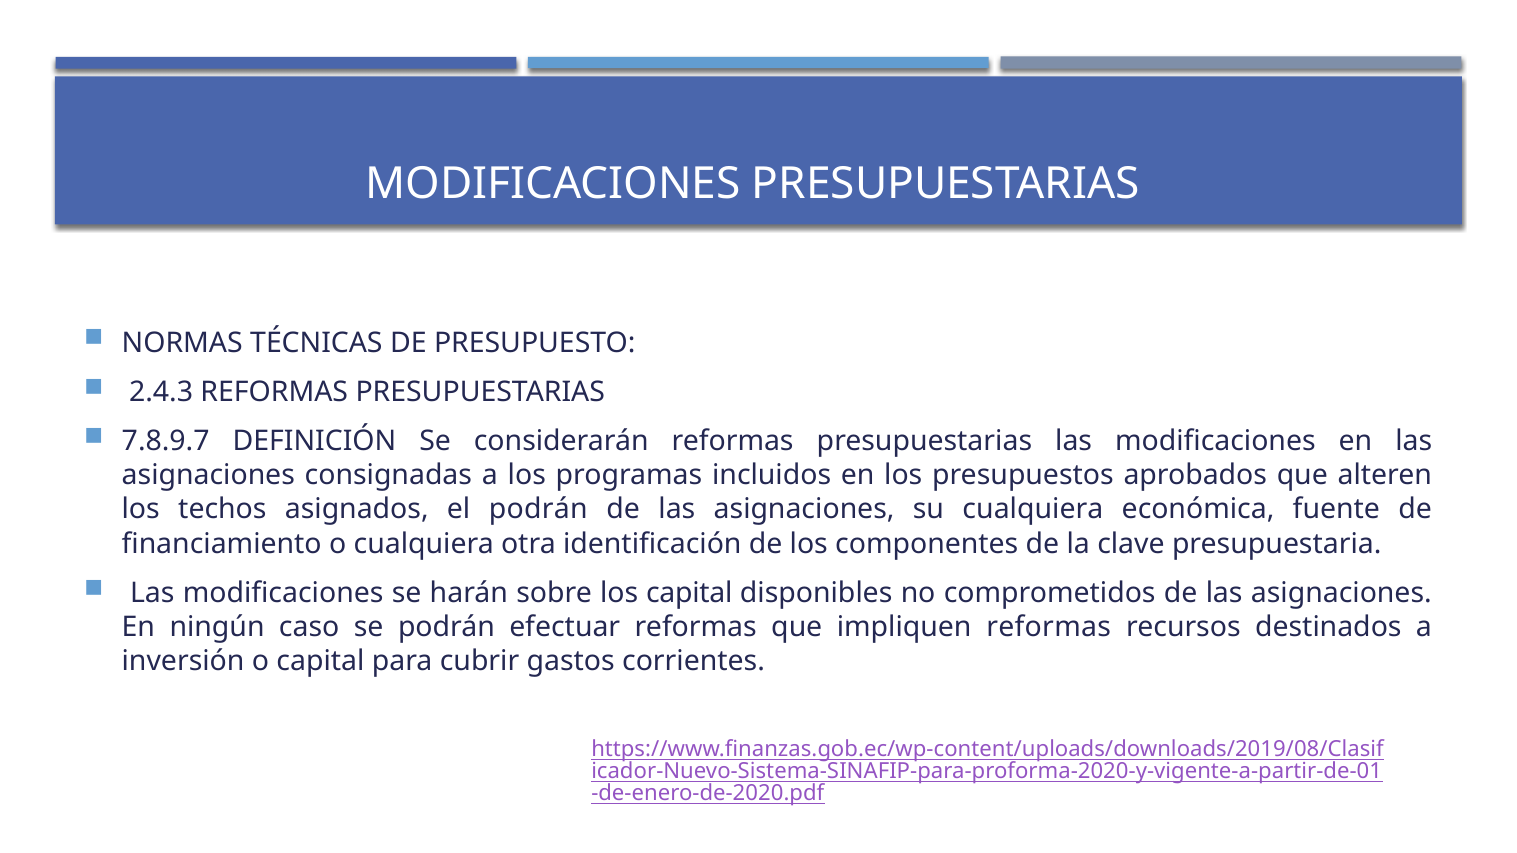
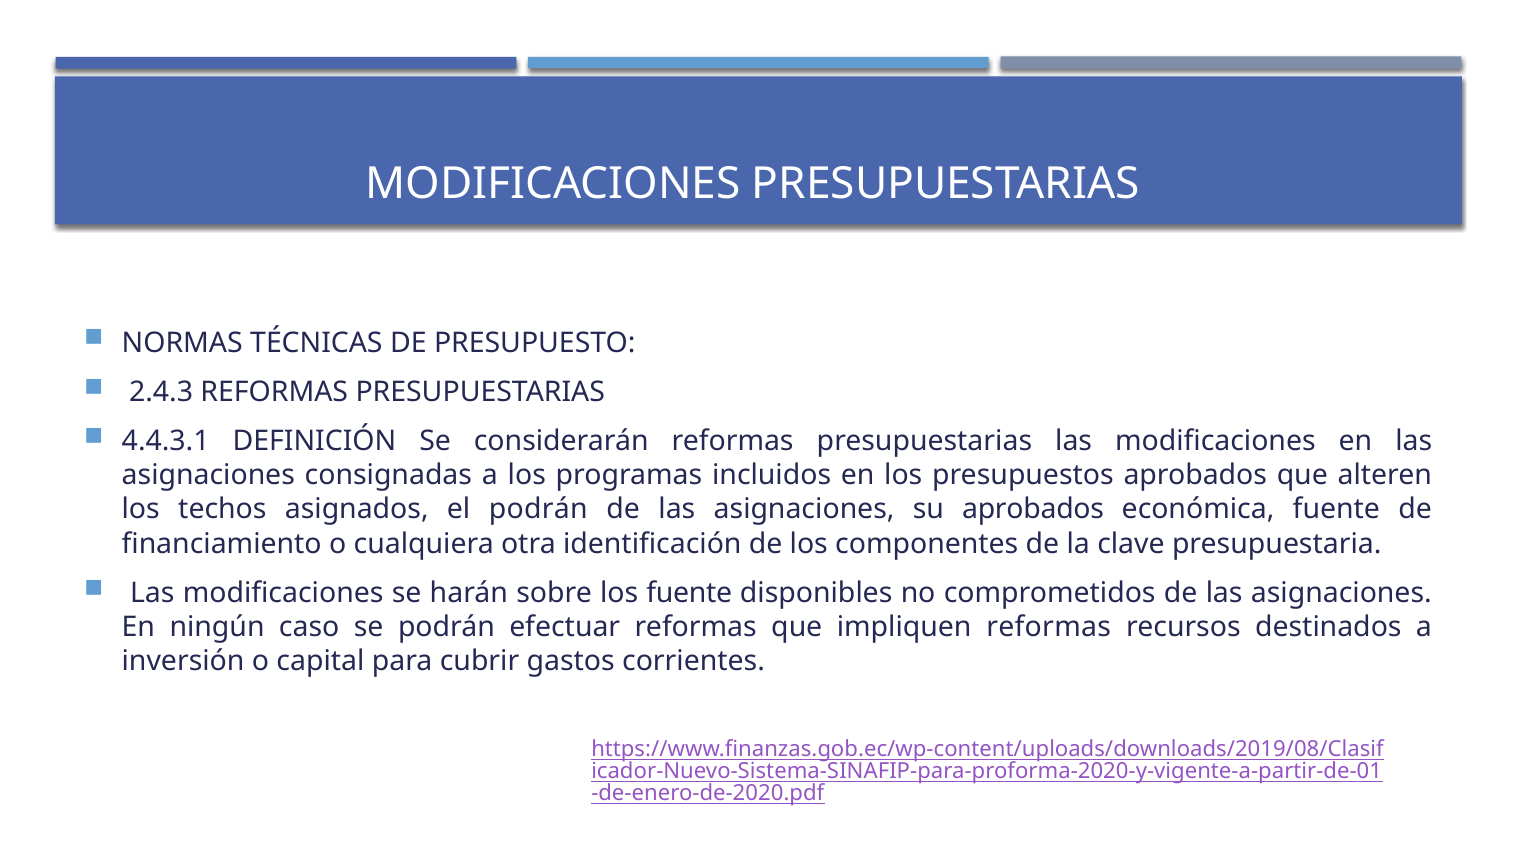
7.8.9.7: 7.8.9.7 -> 4.4.3.1
su cualquiera: cualquiera -> aprobados
los capital: capital -> fuente
